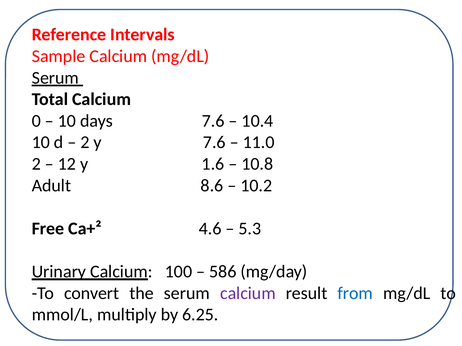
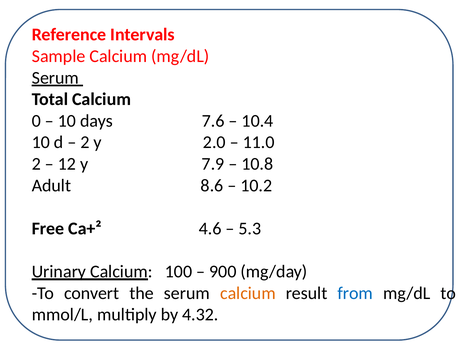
y 7.6: 7.6 -> 2.0
1.6: 1.6 -> 7.9
586: 586 -> 900
calcium at (248, 294) colour: purple -> orange
6.25: 6.25 -> 4.32
